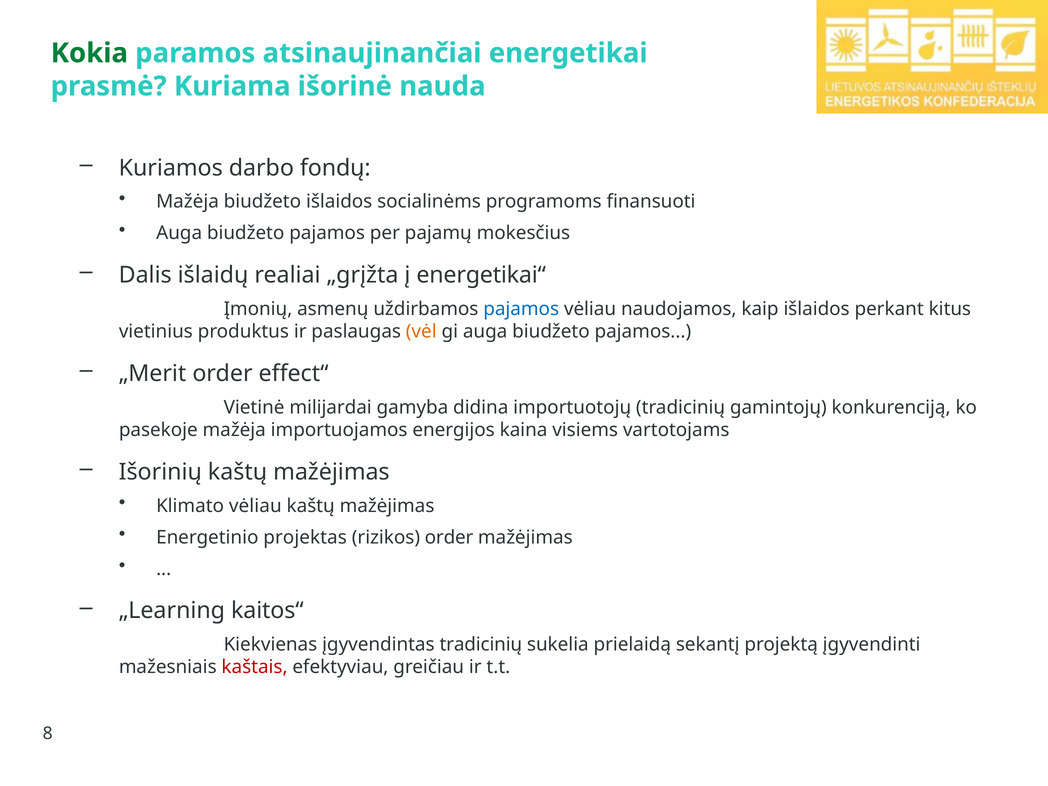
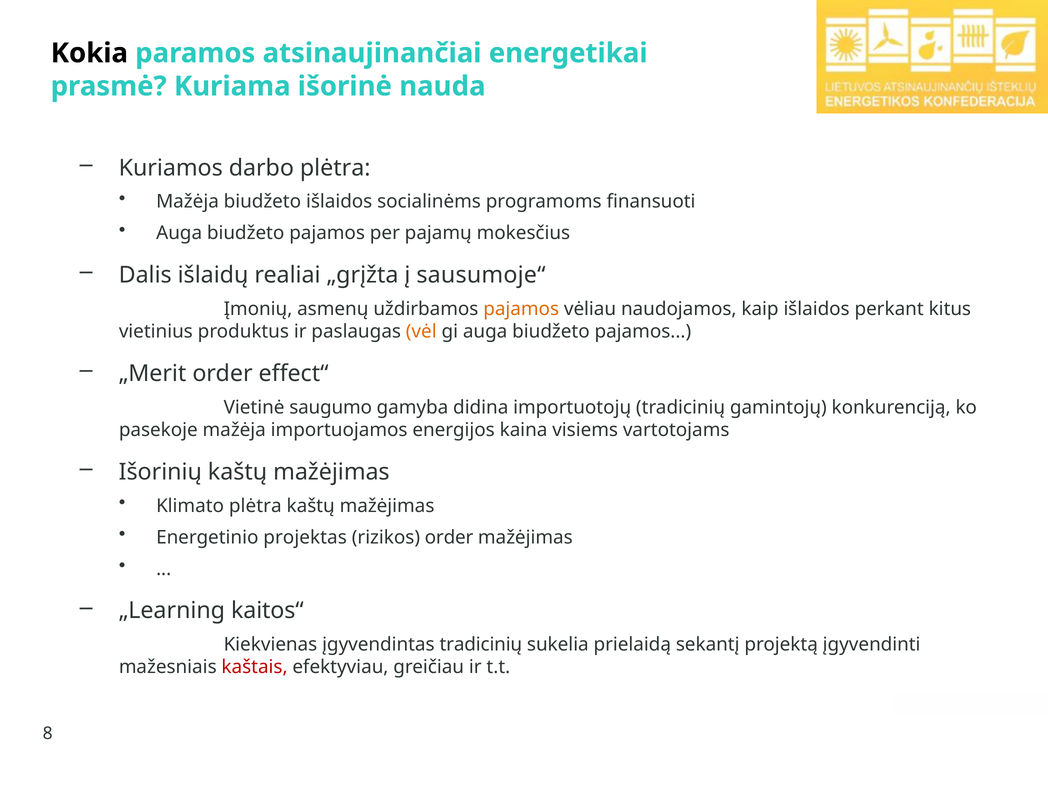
Kokia colour: green -> black
darbo fondų: fondų -> plėtra
energetikai“: energetikai“ -> sausumoje“
pajamos at (521, 309) colour: blue -> orange
milijardai: milijardai -> saugumo
Klimato vėliau: vėliau -> plėtra
